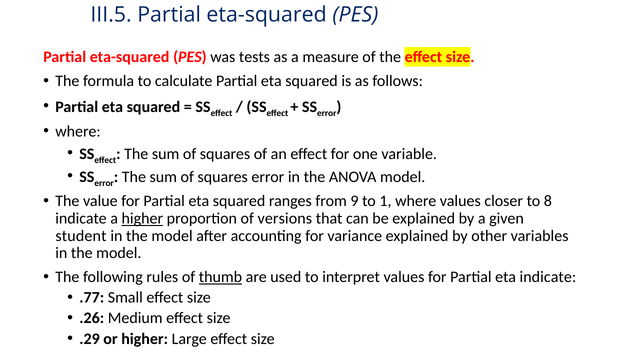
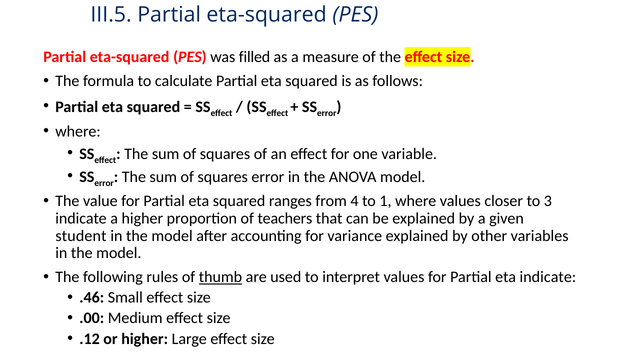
tests: tests -> filled
9: 9 -> 4
8: 8 -> 3
higher at (142, 218) underline: present -> none
versions: versions -> teachers
.77: .77 -> .46
.26: .26 -> .00
.29: .29 -> .12
